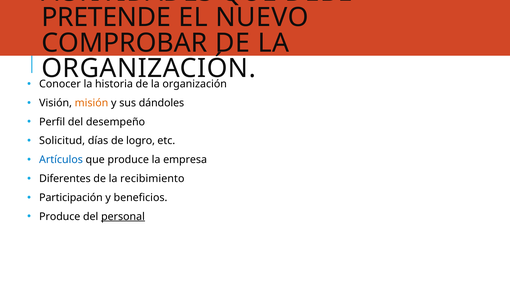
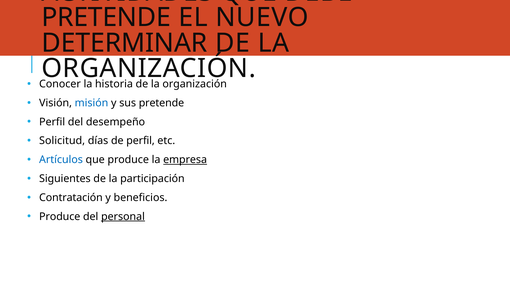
COMPROBAR: COMPROBAR -> DETERMINAR
misión colour: orange -> blue
sus dándoles: dándoles -> pretende
de logro: logro -> perfil
empresa underline: none -> present
Diferentes: Diferentes -> Siguientes
recibimiento: recibimiento -> participación
Participación: Participación -> Contratación
